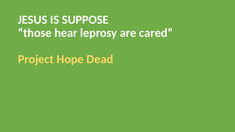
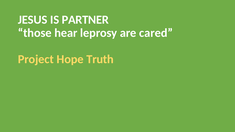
SUPPOSE: SUPPOSE -> PARTNER
Dead: Dead -> Truth
